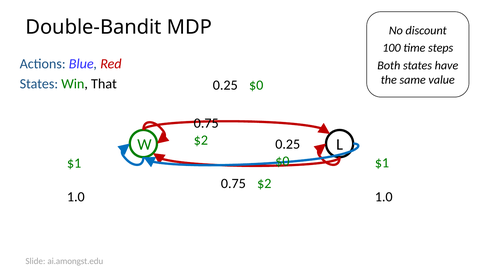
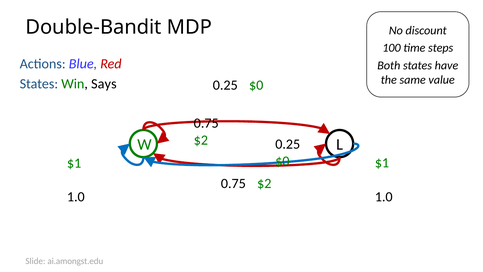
That: That -> Says
